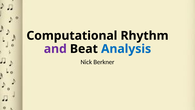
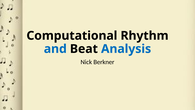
and colour: purple -> blue
